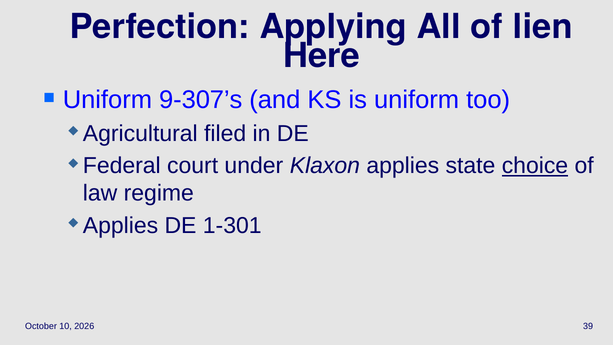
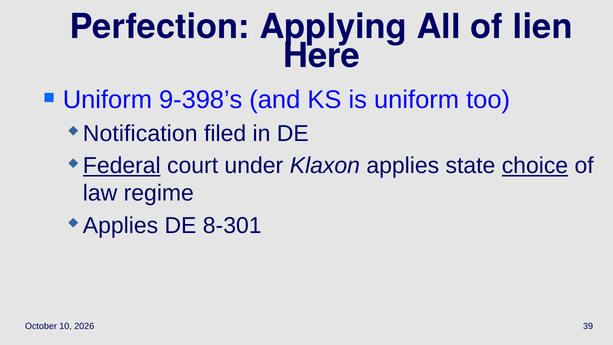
9-307’s: 9-307’s -> 9-398’s
Agricultural: Agricultural -> Notification
Federal underline: none -> present
1-301: 1-301 -> 8-301
